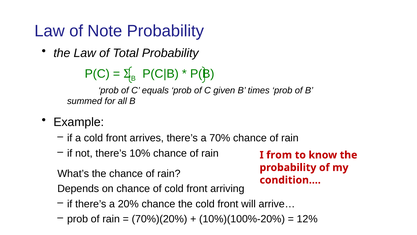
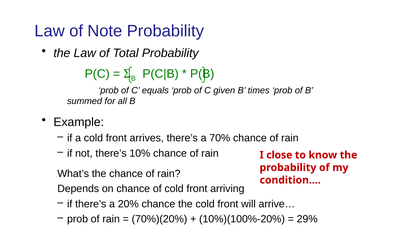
from: from -> close
12%: 12% -> 29%
